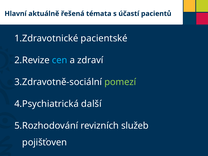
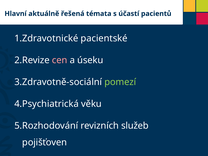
cen colour: light blue -> pink
zdraví: zdraví -> úseku
další: další -> věku
